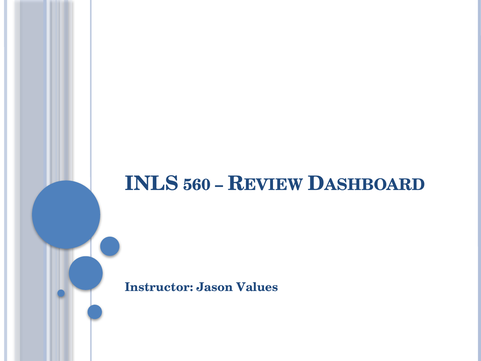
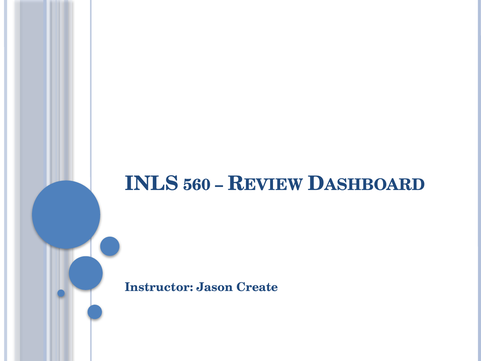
Values: Values -> Create
